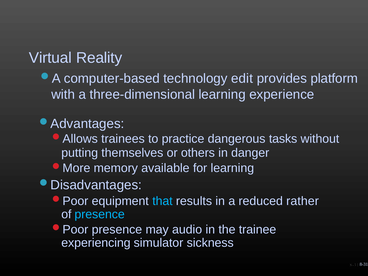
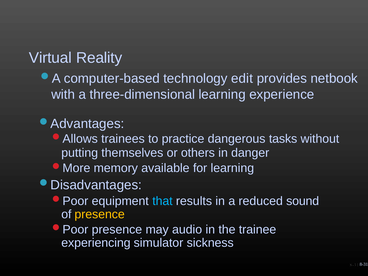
platform: platform -> netbook
rather: rather -> sound
presence at (100, 214) colour: light blue -> yellow
